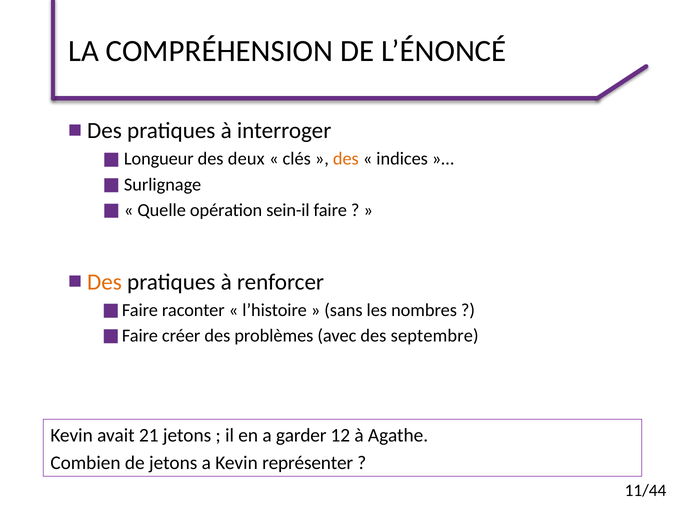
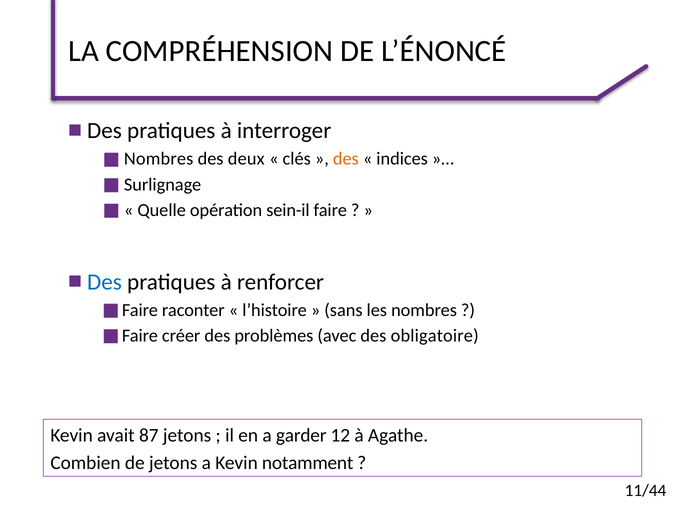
Longueur at (159, 159): Longueur -> Nombres
Des at (104, 282) colour: orange -> blue
septembre: septembre -> obligatoire
21: 21 -> 87
représenter: représenter -> notamment
